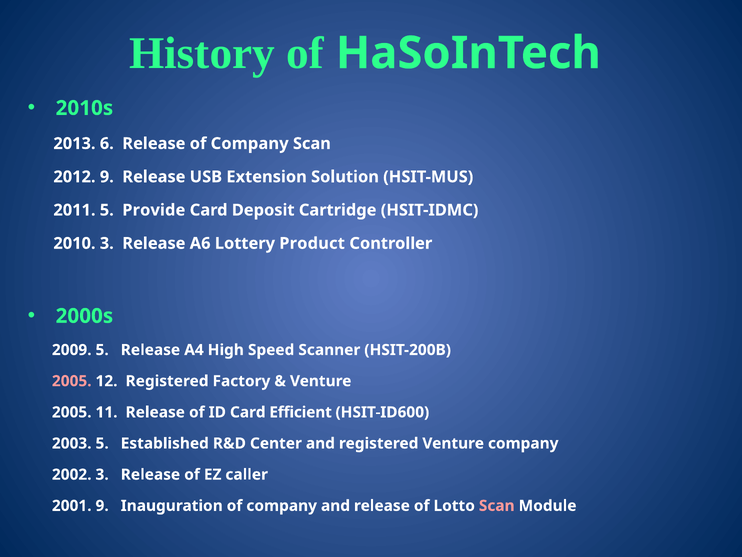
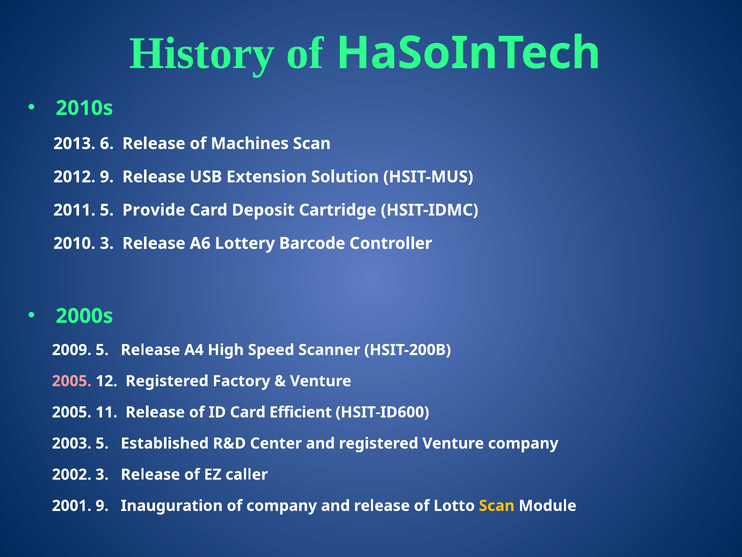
Release of Company: Company -> Machines
Product: Product -> Barcode
Scan at (497, 505) colour: pink -> yellow
